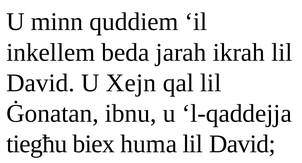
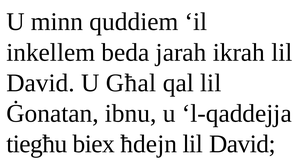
Xejn: Xejn -> Għal
huma: huma -> ħdejn
